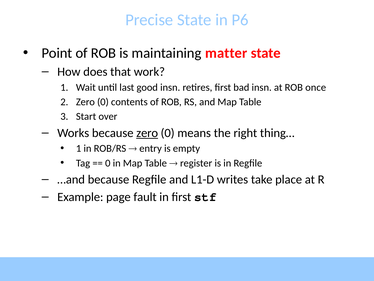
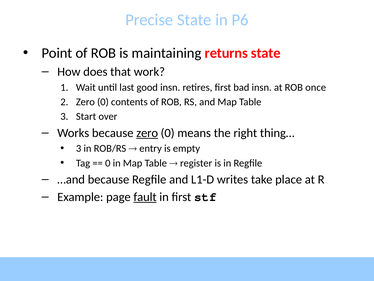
matter: matter -> returns
1 at (79, 148): 1 -> 3
fault underline: none -> present
